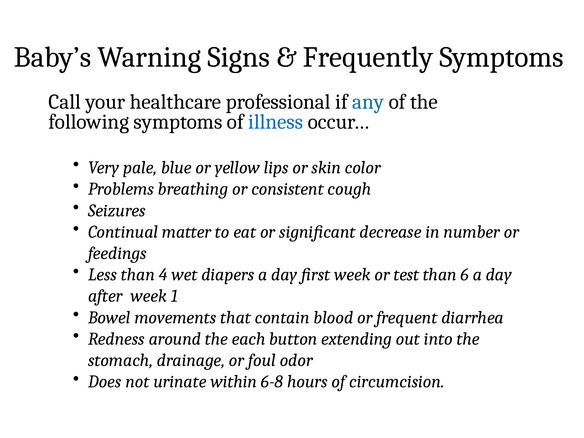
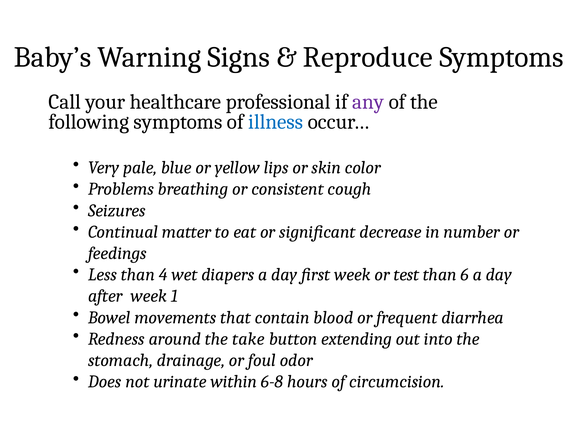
Frequently: Frequently -> Reproduce
any colour: blue -> purple
each: each -> take
